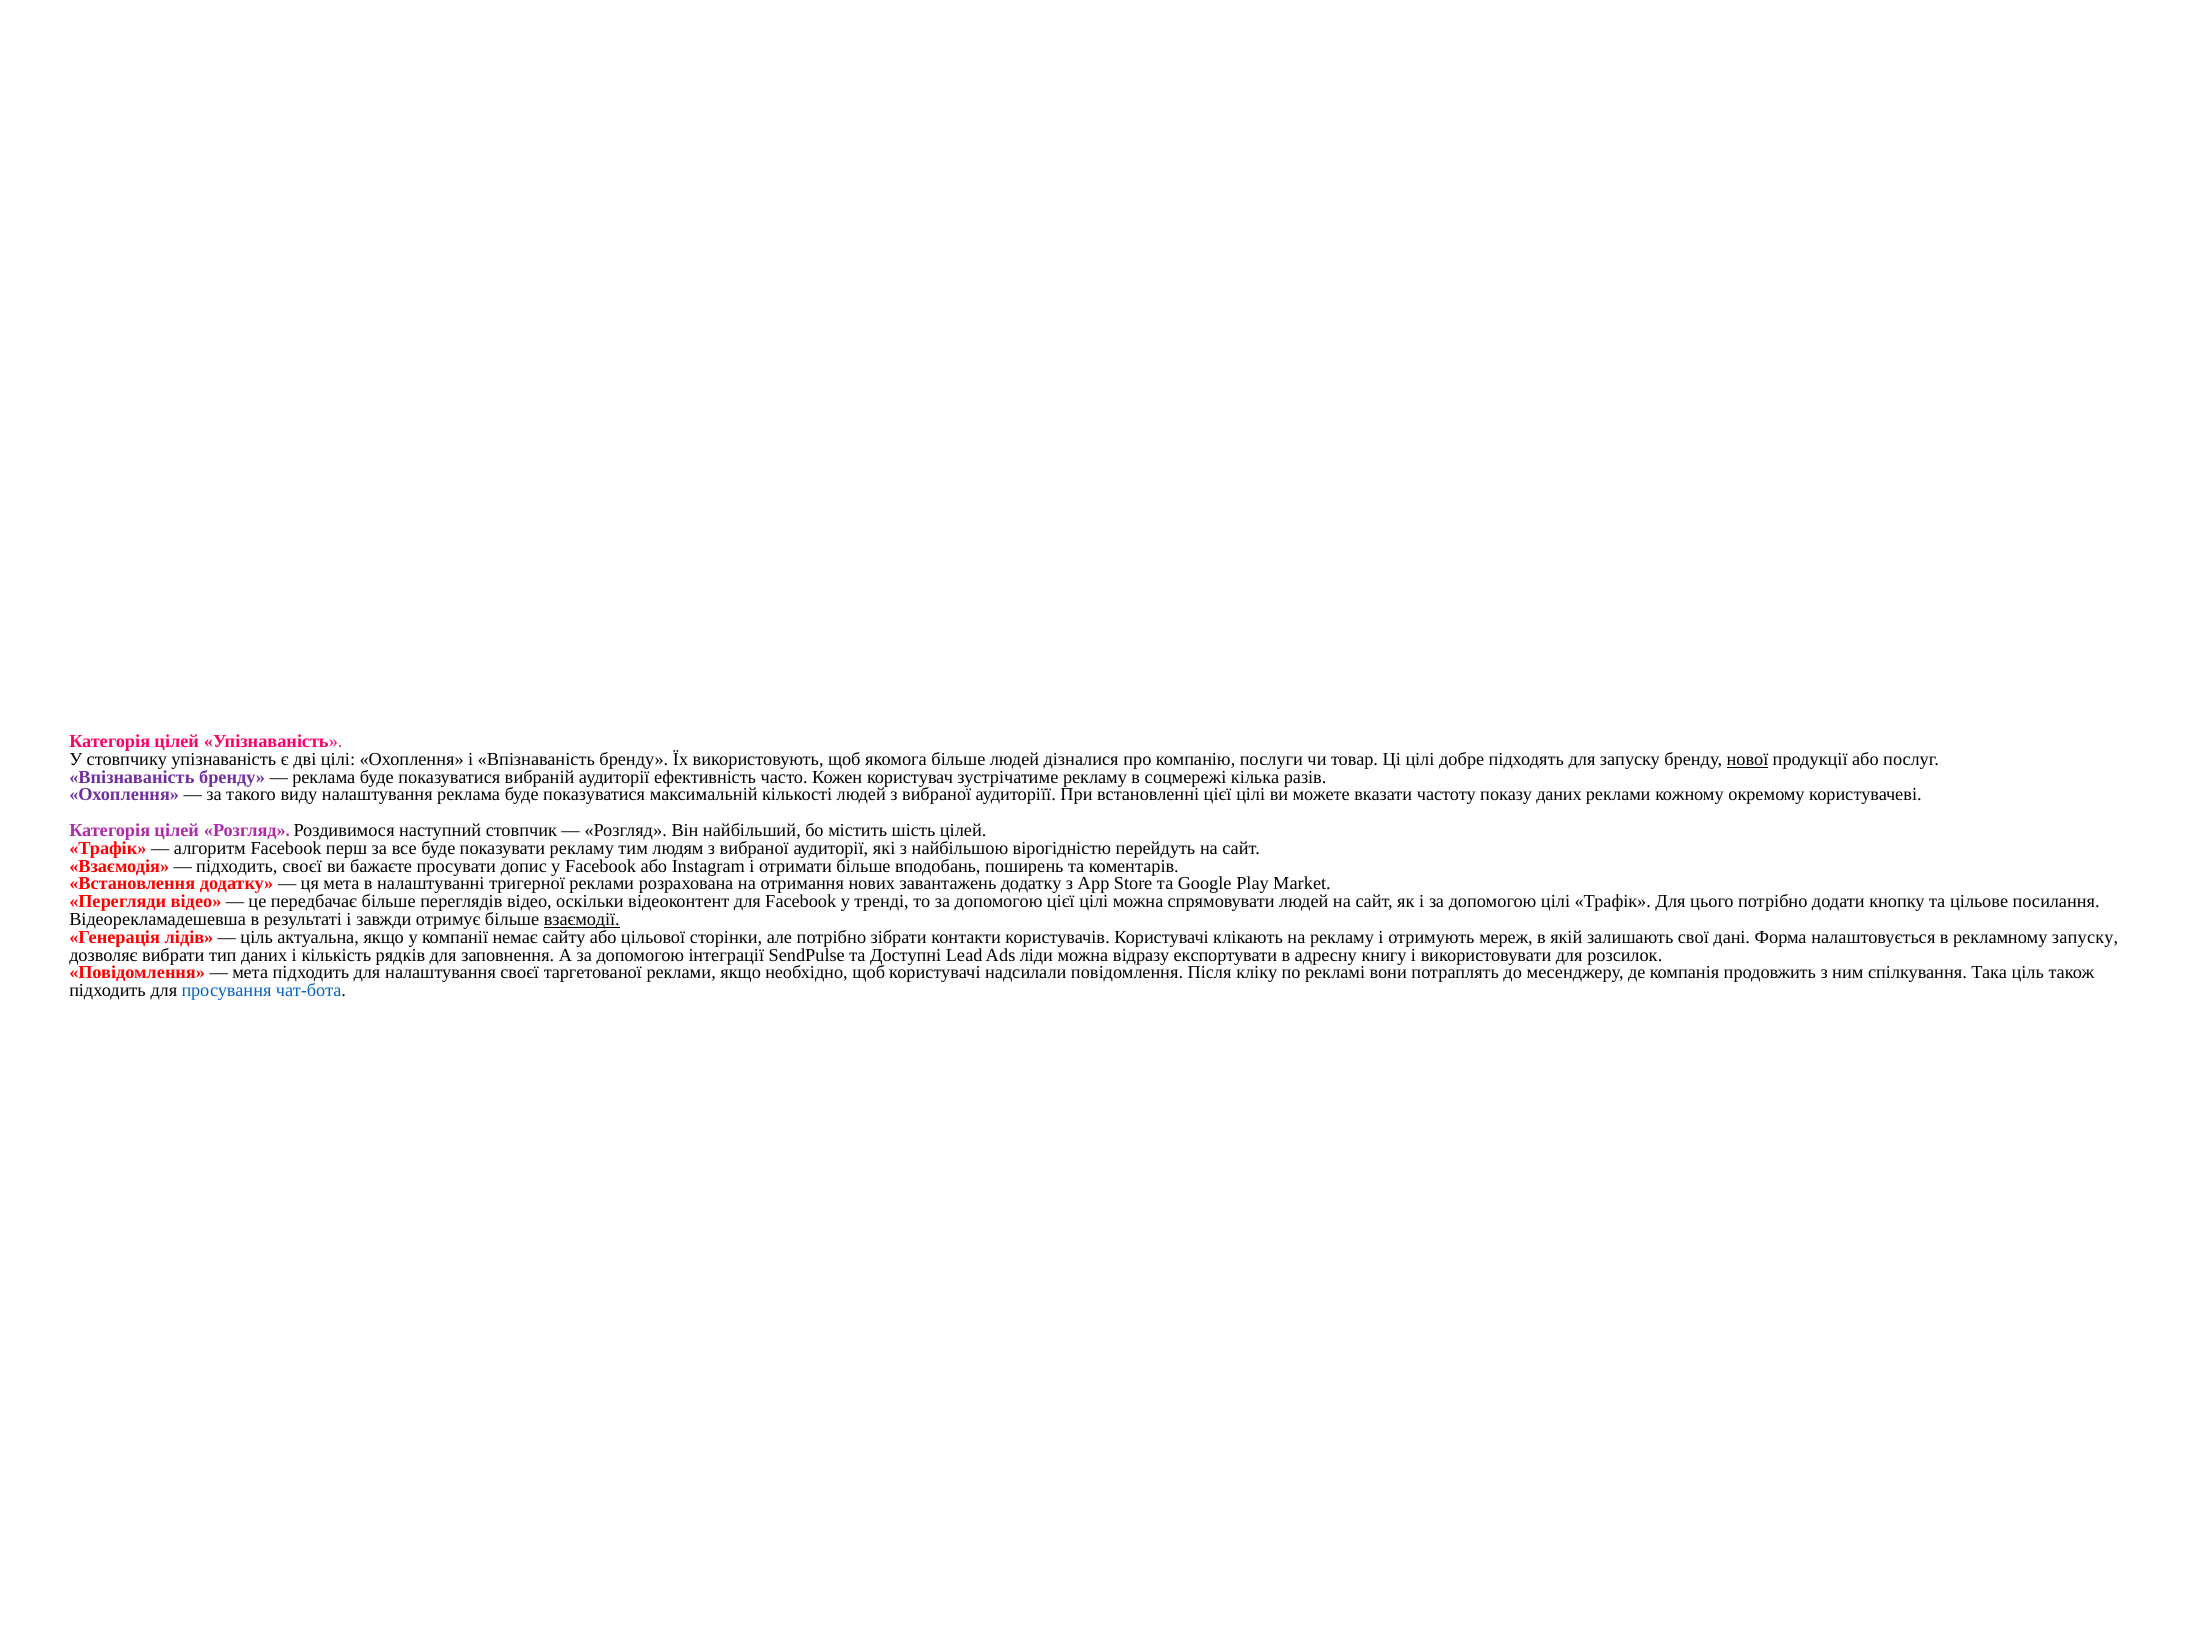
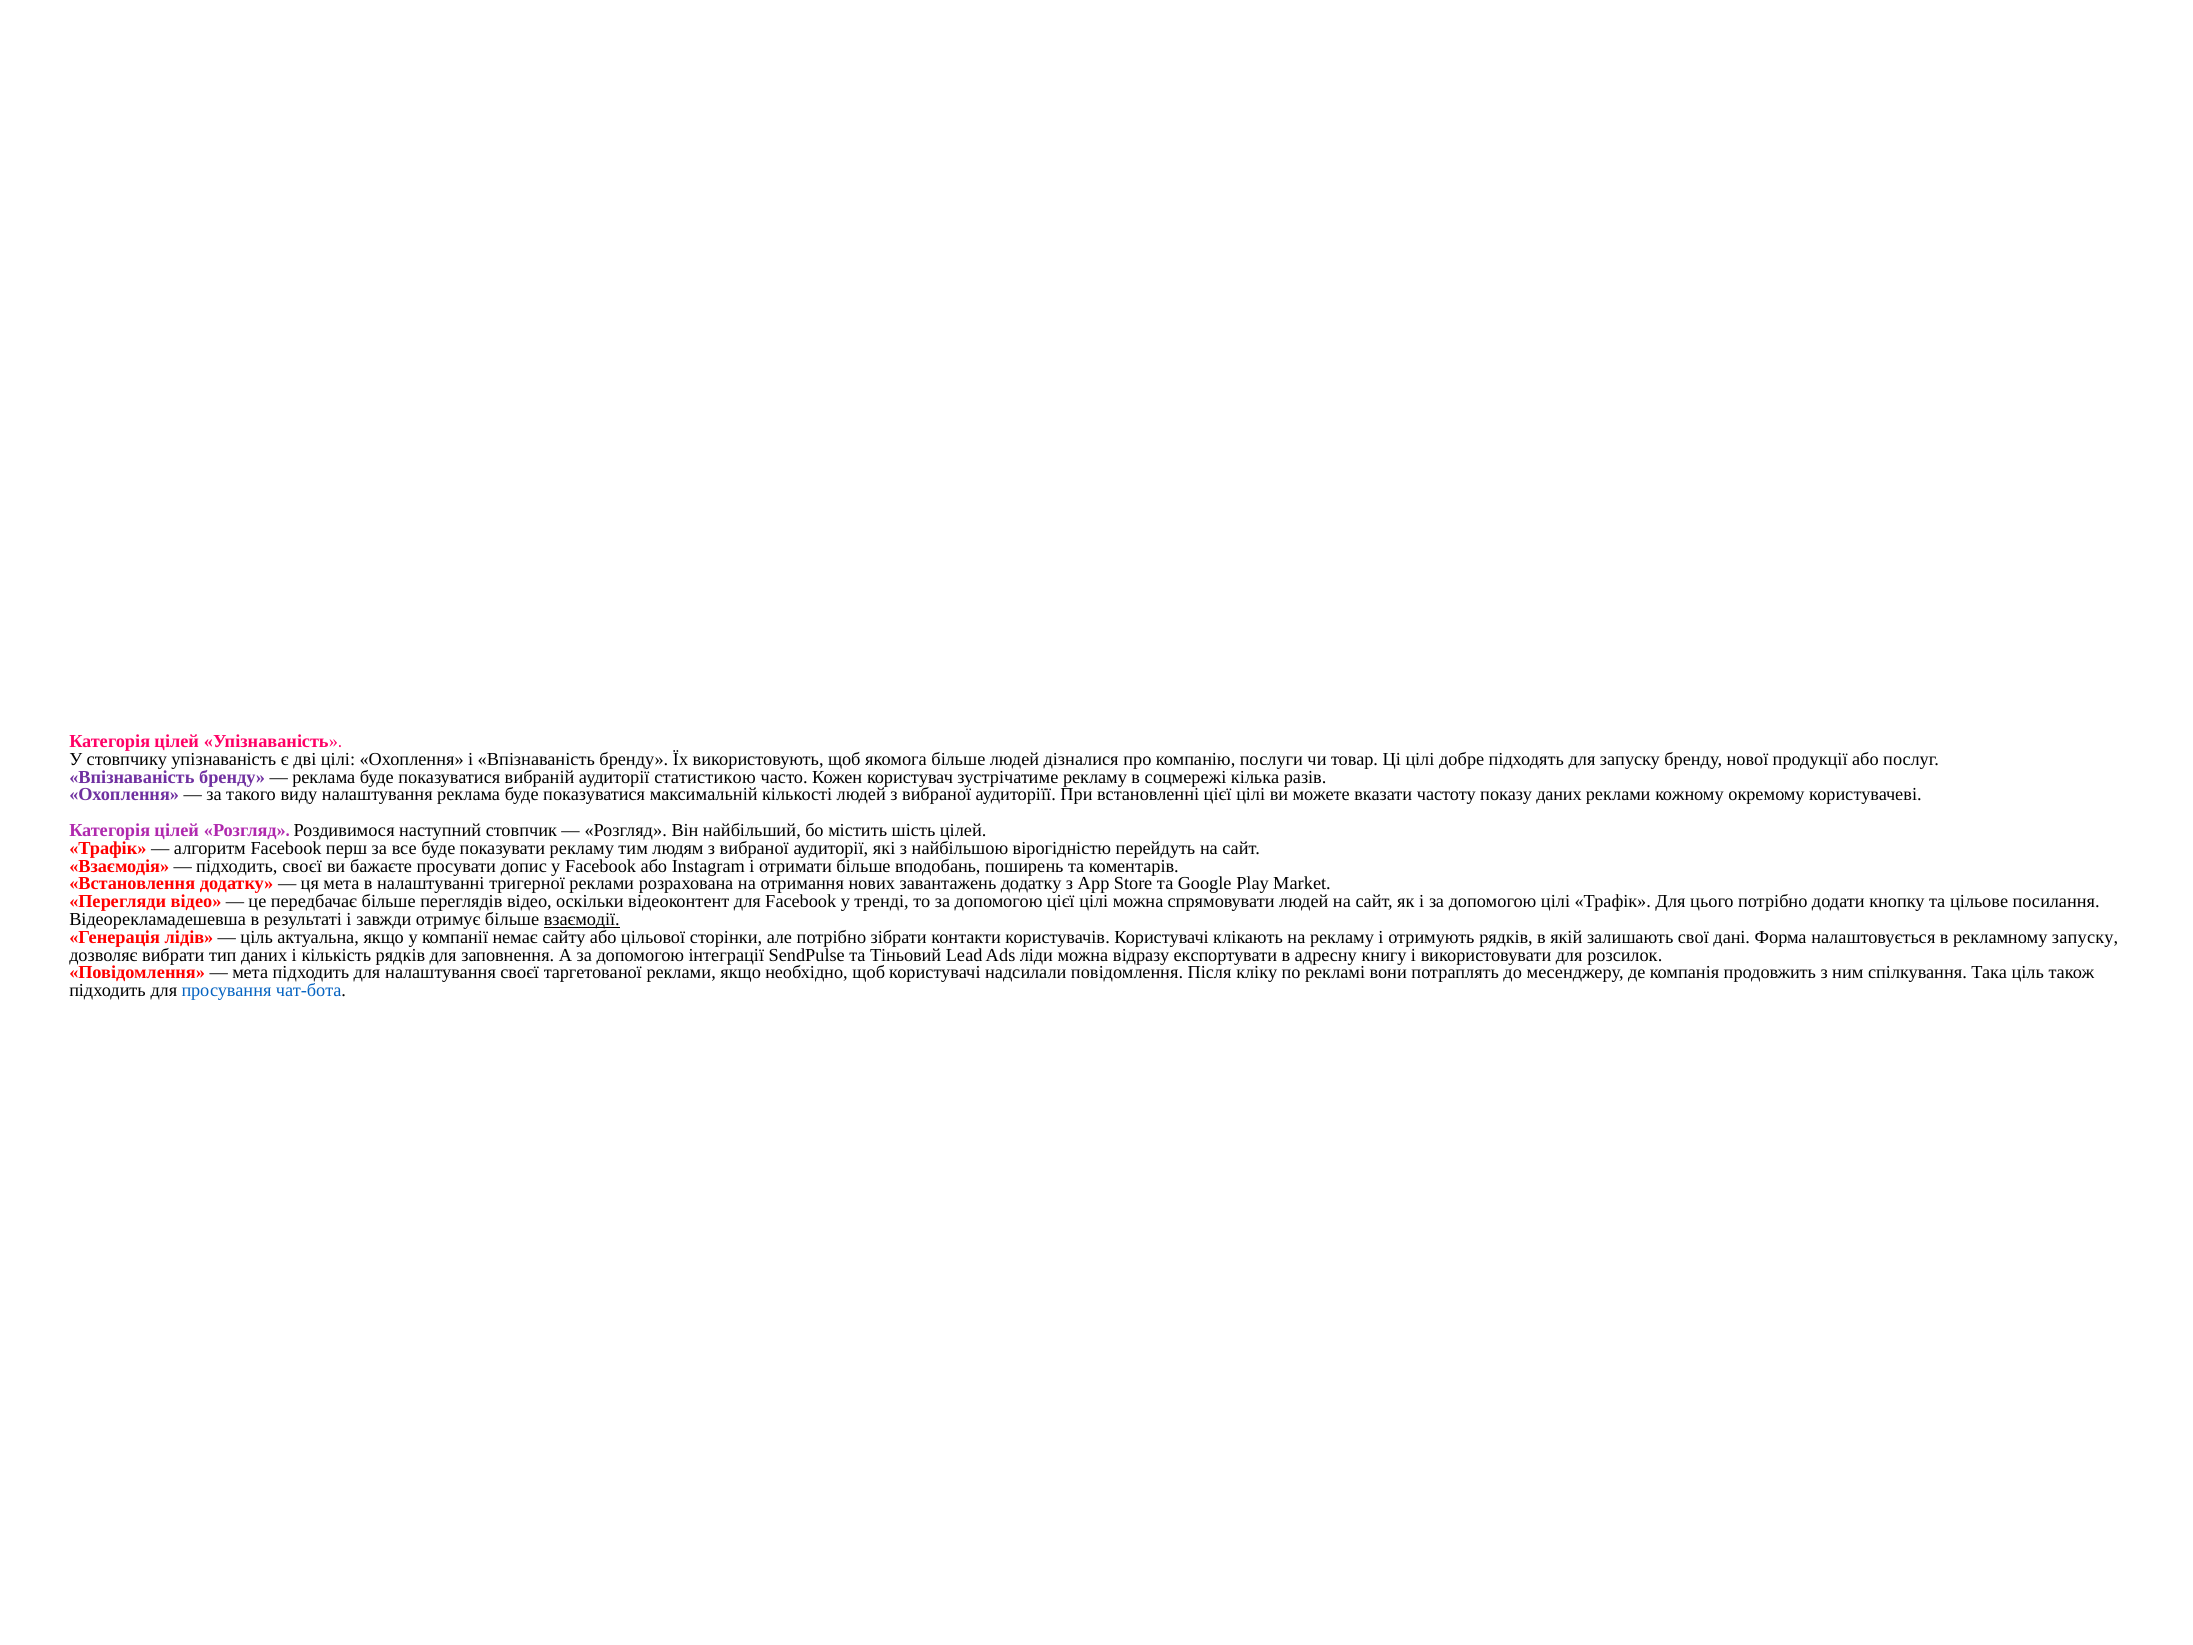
нової underline: present -> none
ефективність: ефективність -> статистикою
отримують мереж: мереж -> рядків
Доступні: Доступні -> Тіньовий
